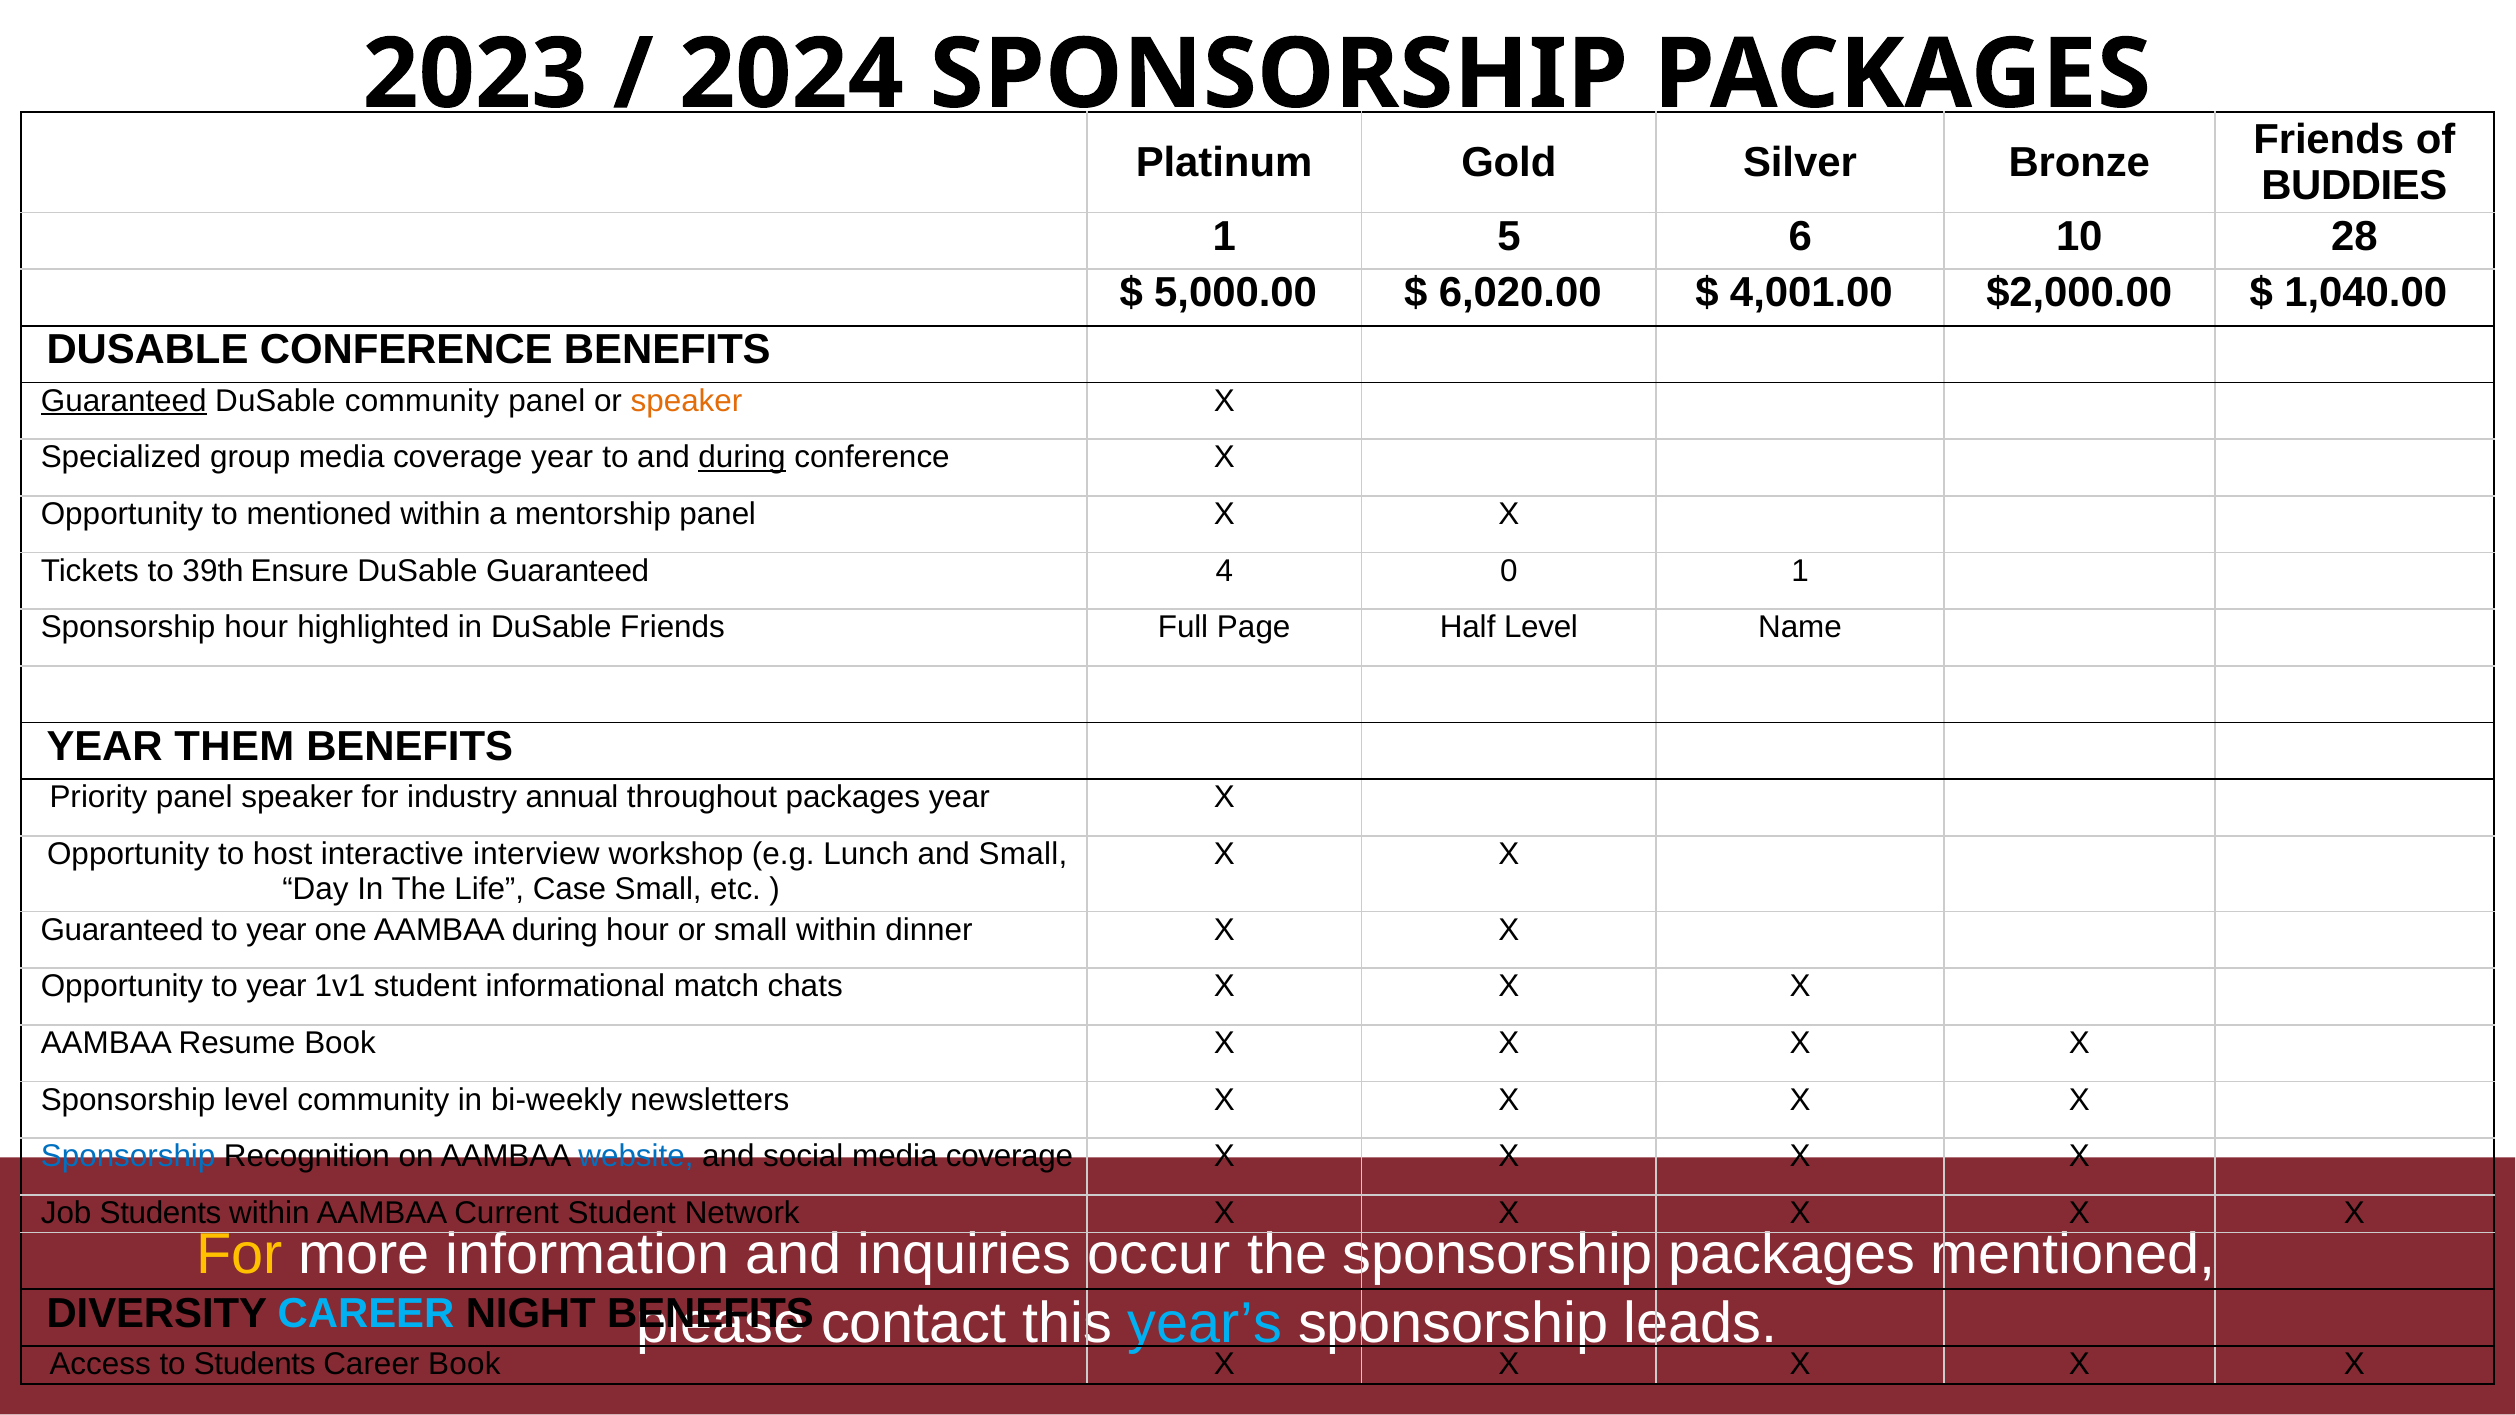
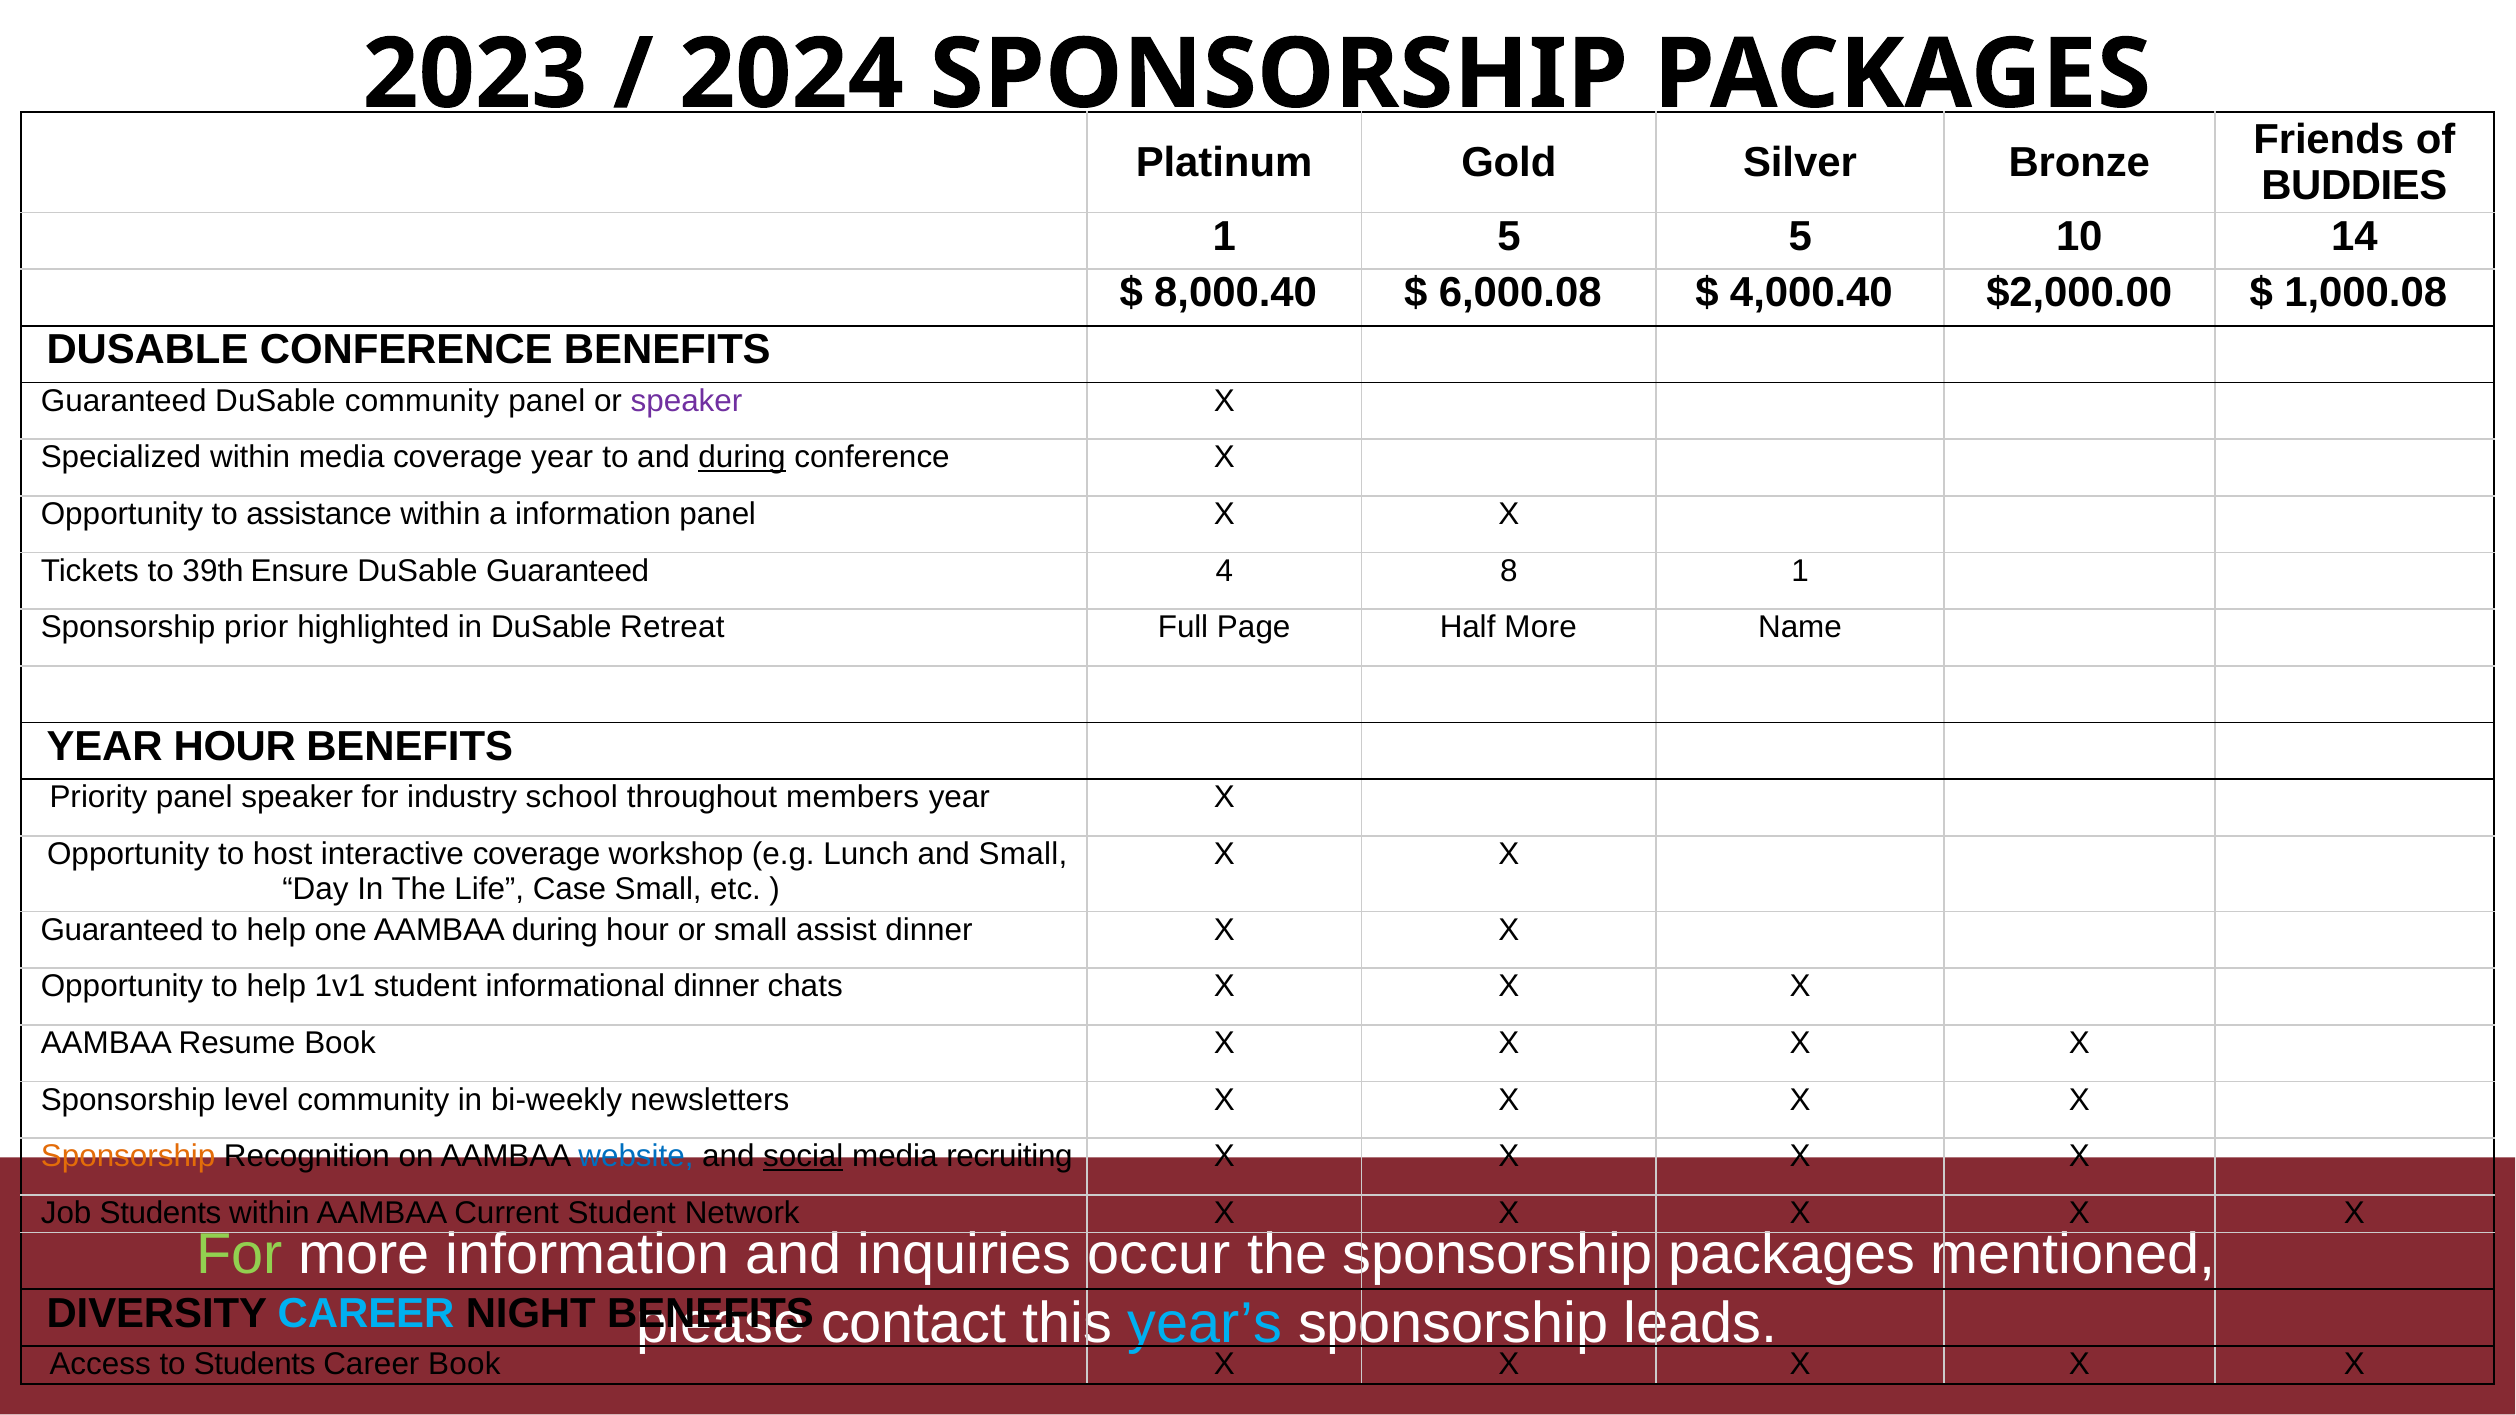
5 6: 6 -> 5
28: 28 -> 14
5,000.00: 5,000.00 -> 8,000.40
6,020.00: 6,020.00 -> 6,000.08
4,001.00: 4,001.00 -> 4,000.40
1,040.00: 1,040.00 -> 1,000.08
Guaranteed at (124, 401) underline: present -> none
speaker at (686, 401) colour: orange -> purple
Specialized group: group -> within
to mentioned: mentioned -> assistance
a mentorship: mentorship -> information
0: 0 -> 8
Sponsorship hour: hour -> prior
DuSable Friends: Friends -> Retreat
Half Level: Level -> More
YEAR THEM: THEM -> HOUR
annual: annual -> school
throughout packages: packages -> members
interactive interview: interview -> coverage
year at (276, 930): year -> help
small within: within -> assist
Opportunity to year: year -> help
informational match: match -> dinner
Sponsorship at (128, 1157) colour: blue -> orange
social underline: none -> present
coverage at (1009, 1157): coverage -> recruiting
For at (240, 1255) colour: yellow -> light green
